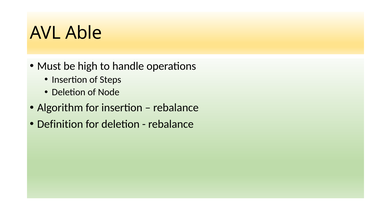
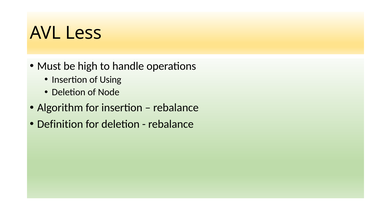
Able: Able -> Less
Steps: Steps -> Using
